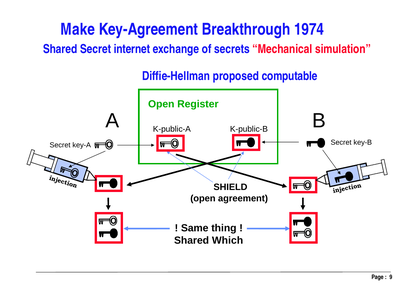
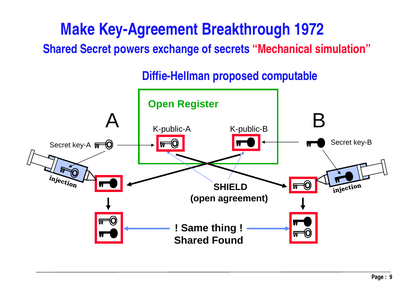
1974: 1974 -> 1972
internet: internet -> powers
Which: Which -> Found
